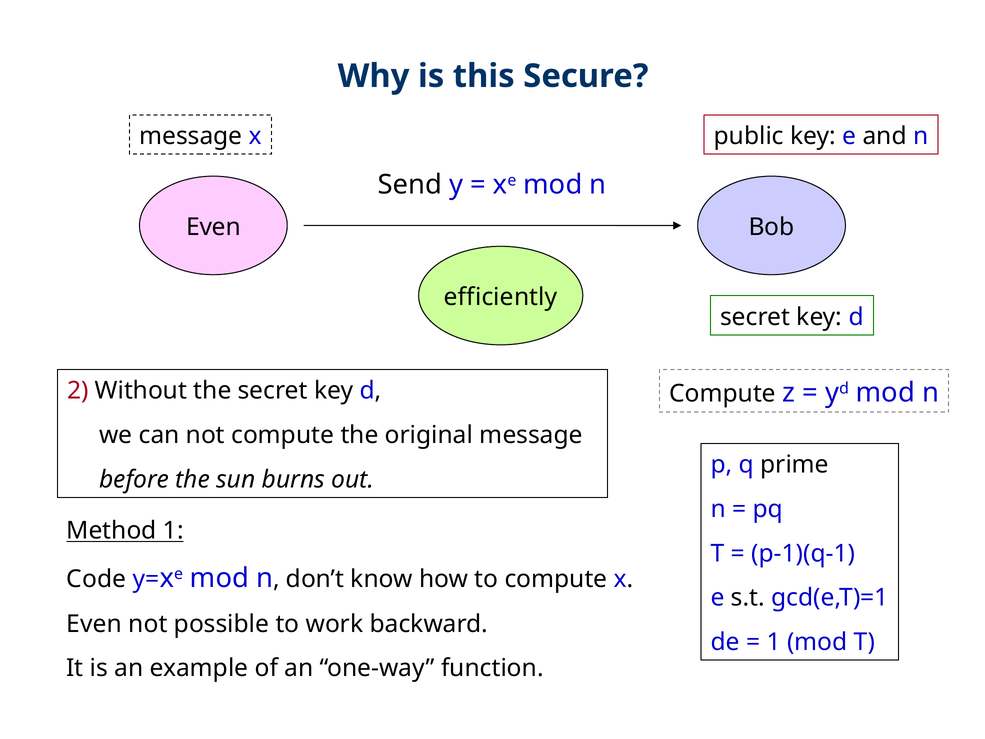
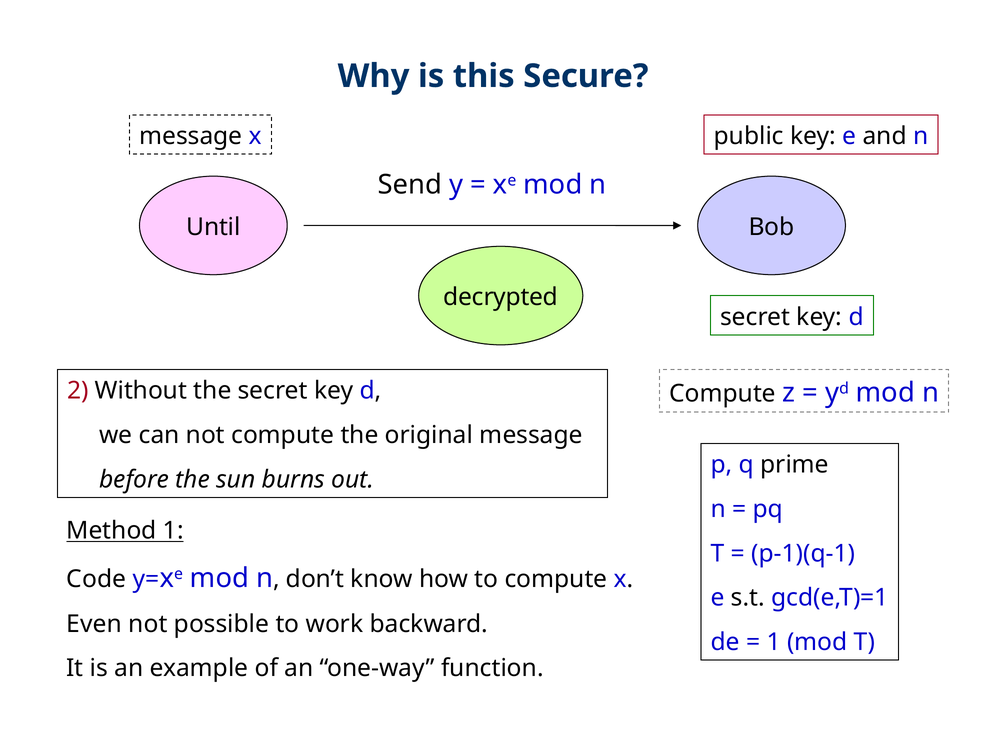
Even at (213, 227): Even -> Until
efficiently: efficiently -> decrypted
